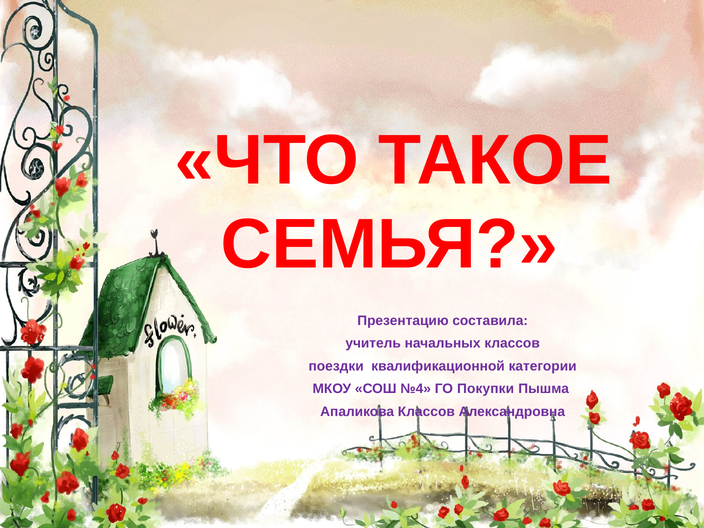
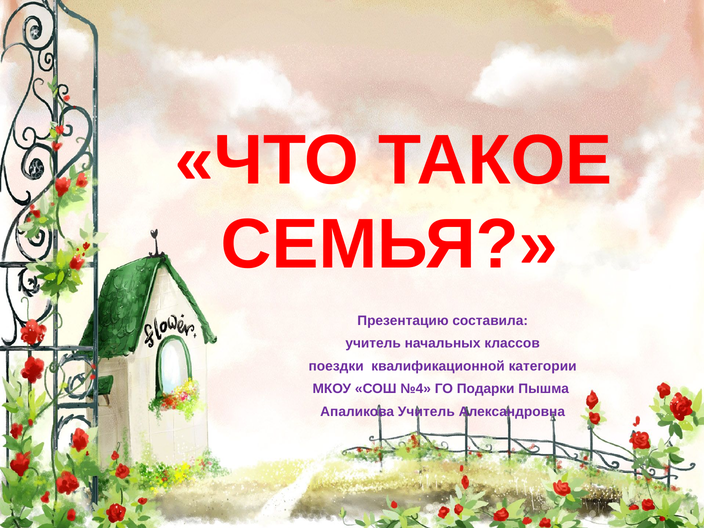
Покупки: Покупки -> Подарки
Апаликова Классов: Классов -> Учитель
